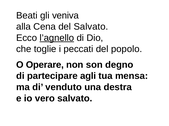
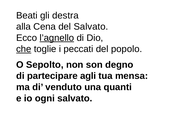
veniva: veniva -> destra
che underline: none -> present
Operare: Operare -> Sepolto
destra: destra -> quanti
vero: vero -> ogni
